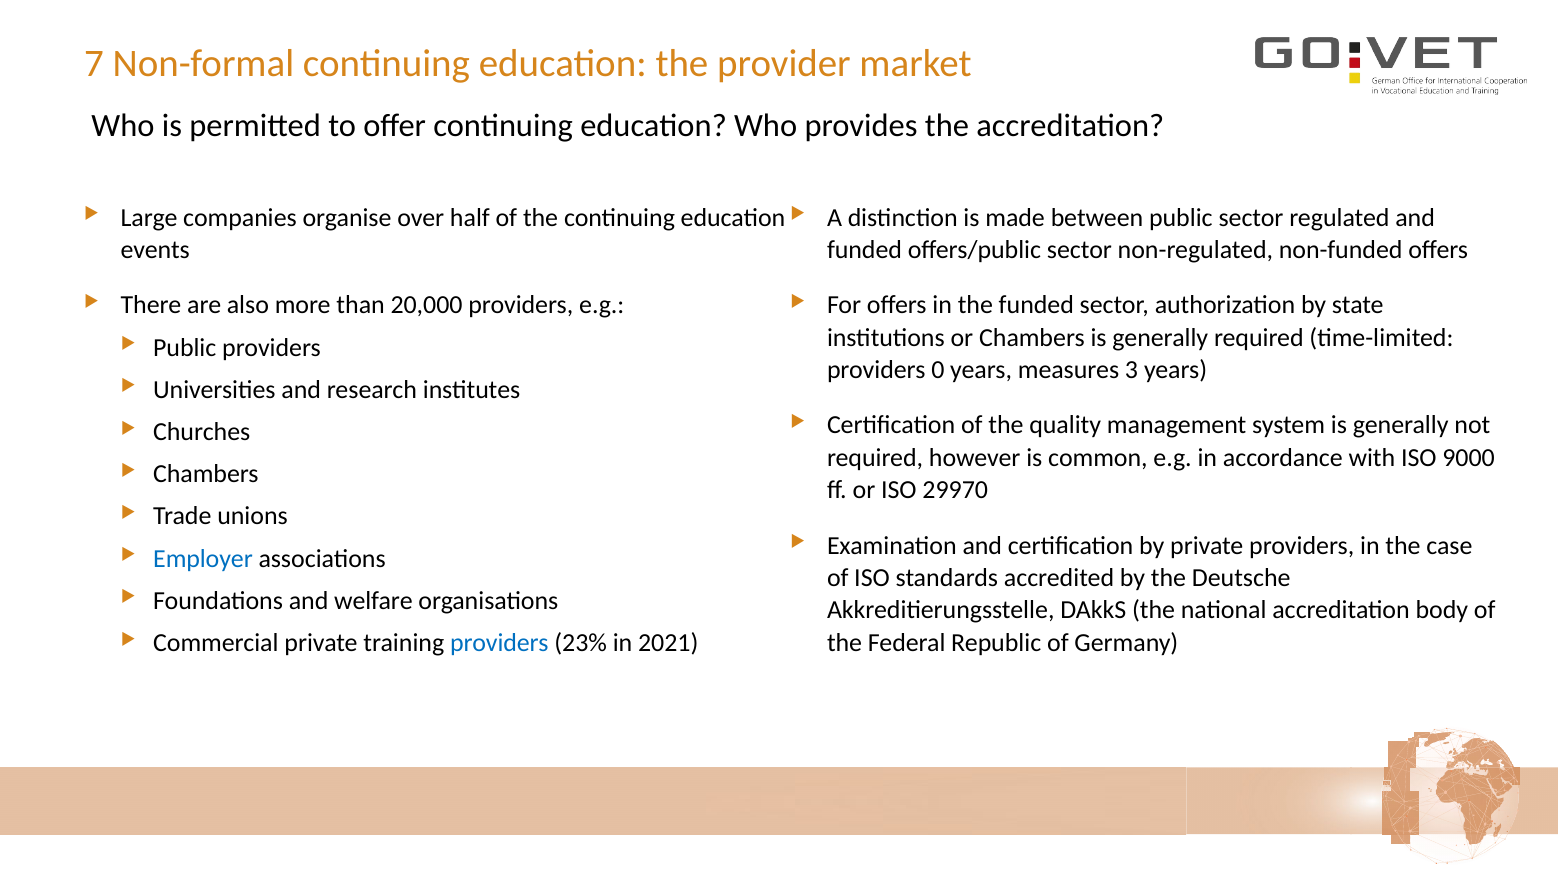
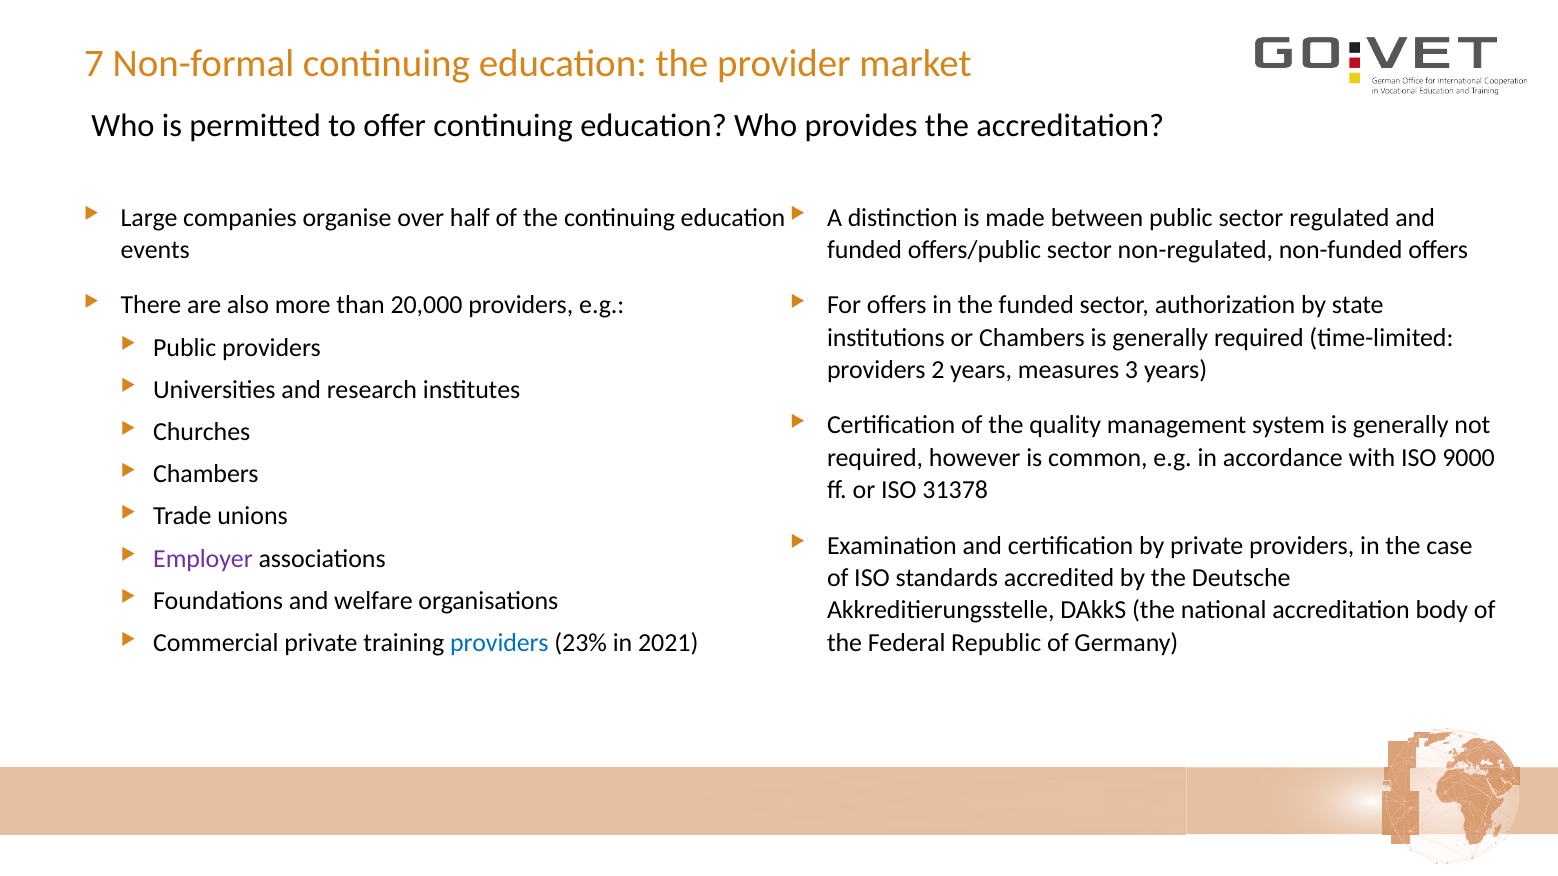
0: 0 -> 2
29970: 29970 -> 31378
Employer colour: blue -> purple
